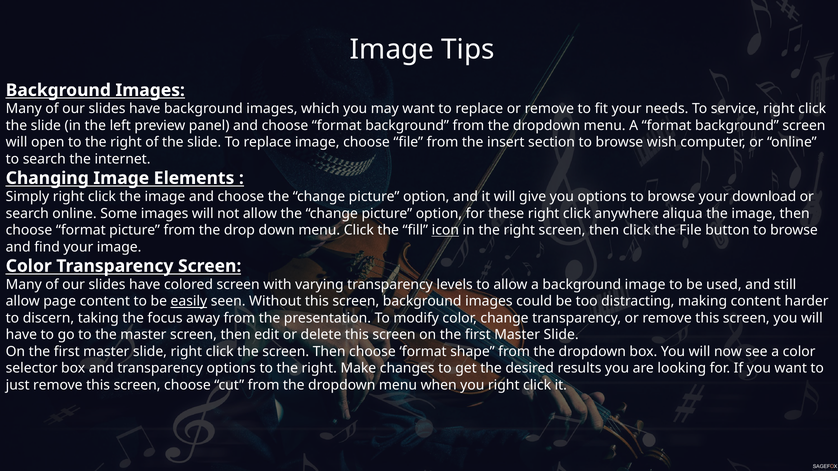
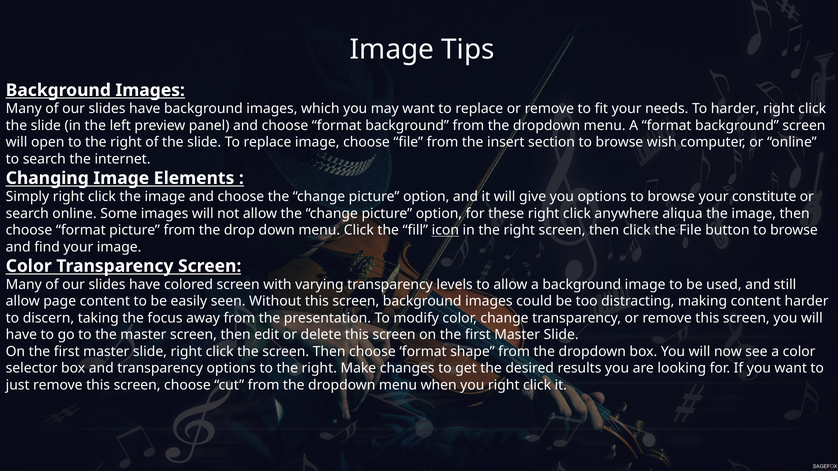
To service: service -> harder
download: download -> constitute
easily underline: present -> none
